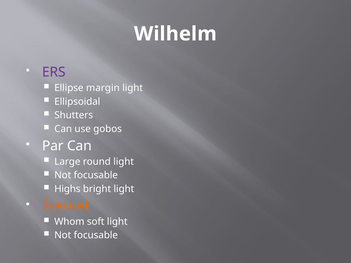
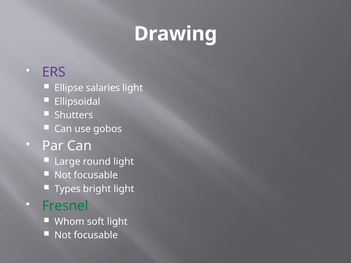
Wilhelm: Wilhelm -> Drawing
margin: margin -> salaries
Highs: Highs -> Types
Fresnel colour: orange -> green
